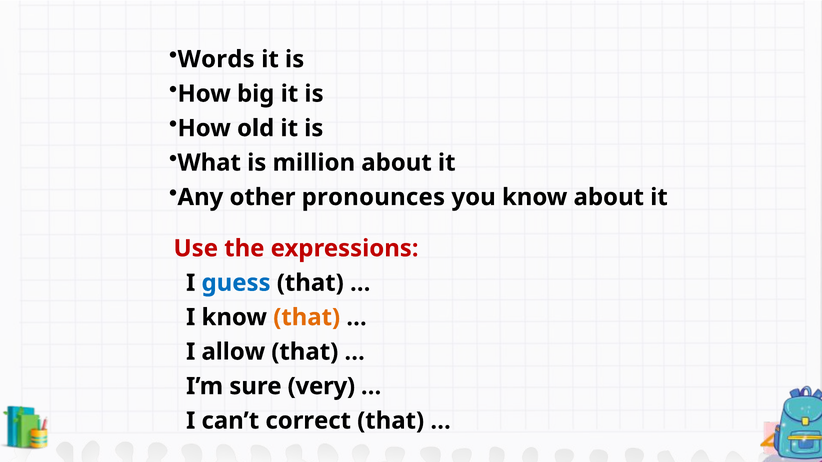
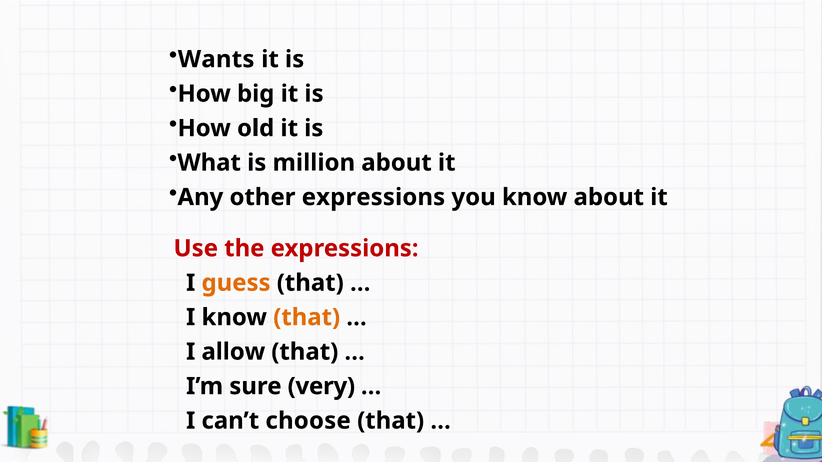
Words: Words -> Wants
other pronounces: pronounces -> expressions
guess colour: blue -> orange
correct: correct -> choose
